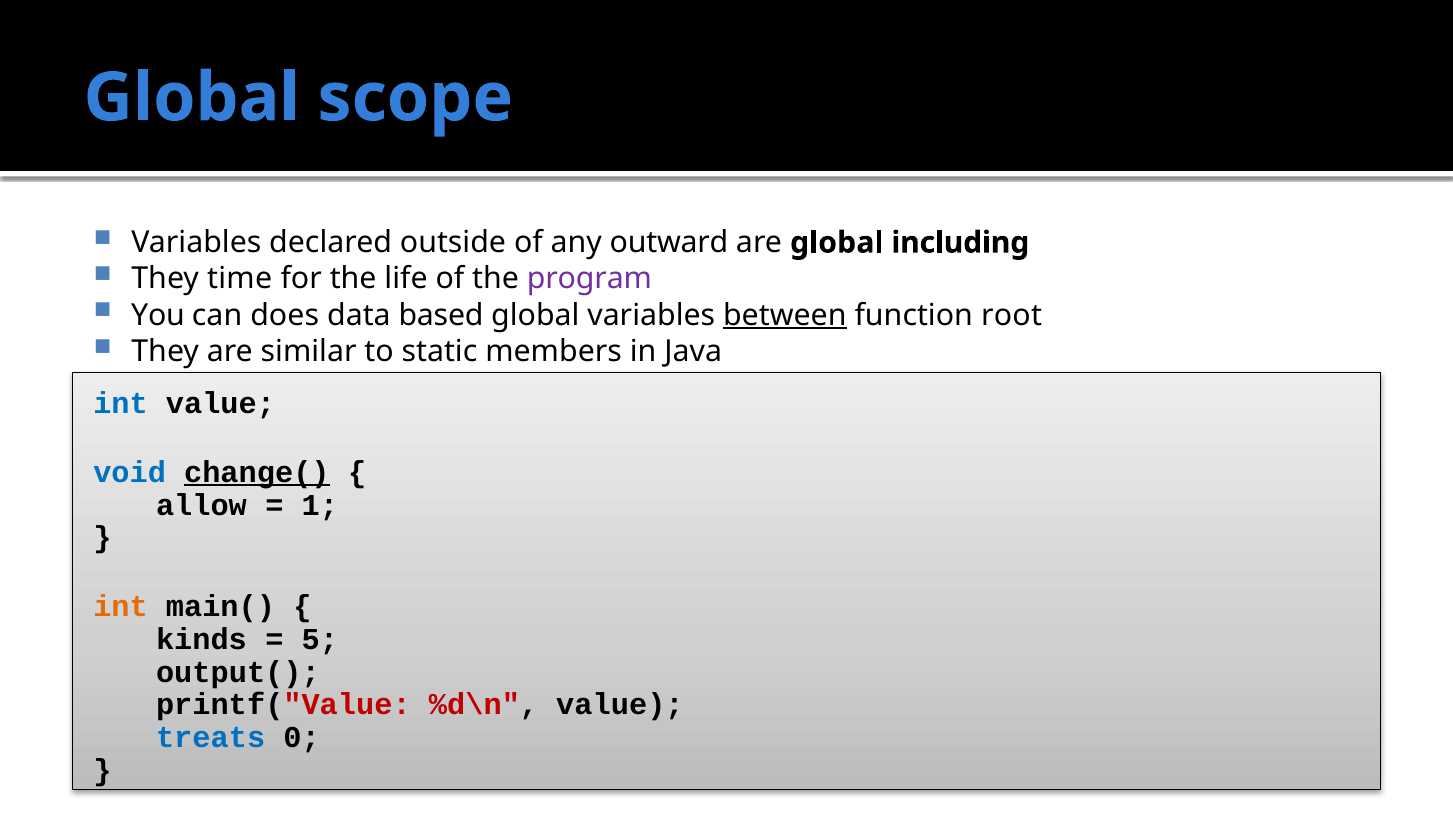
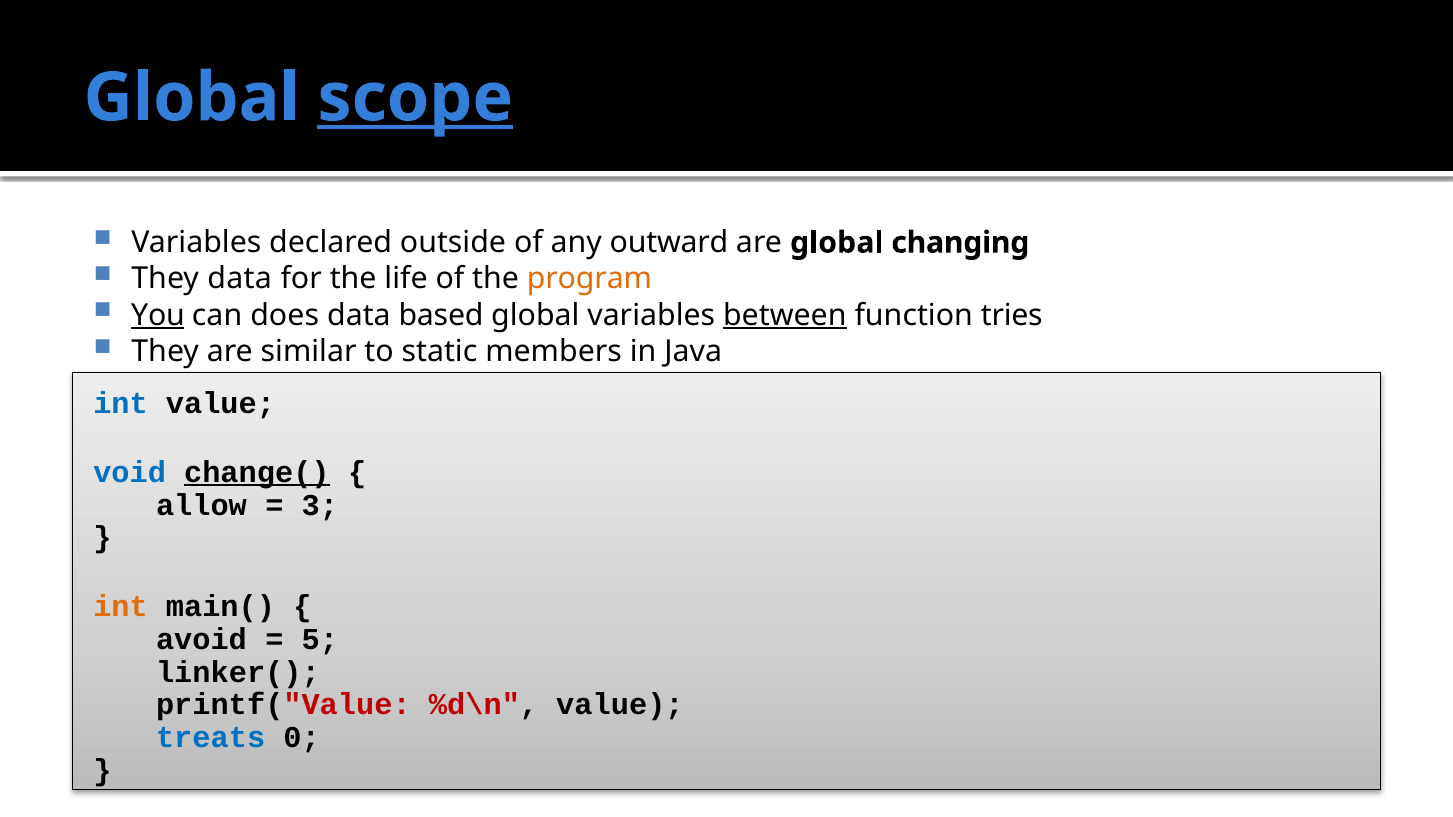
scope underline: none -> present
including: including -> changing
They time: time -> data
program colour: purple -> orange
You underline: none -> present
root: root -> tries
1: 1 -> 3
kinds: kinds -> avoid
output(: output( -> linker(
